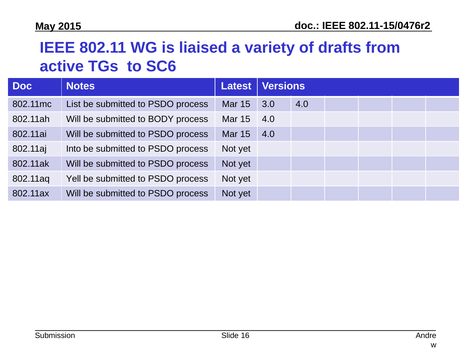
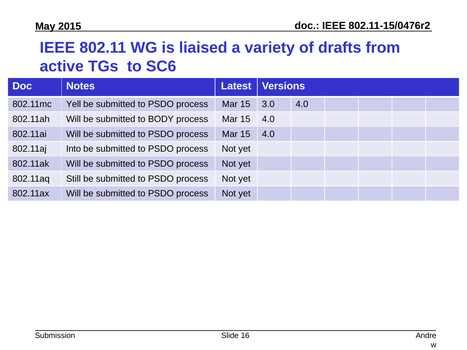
List: List -> Yell
Yell: Yell -> Still
